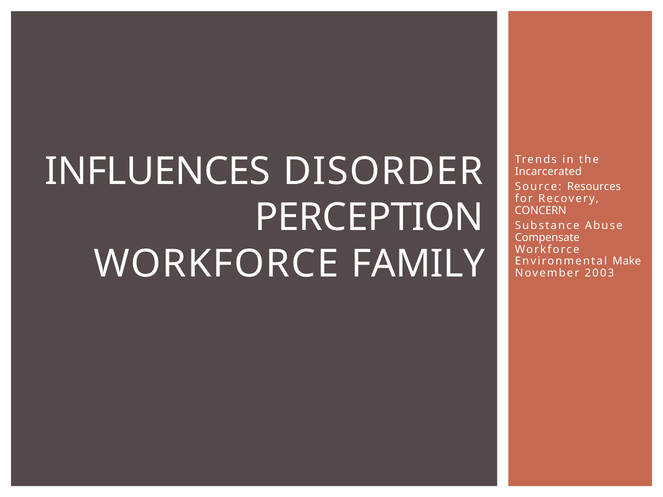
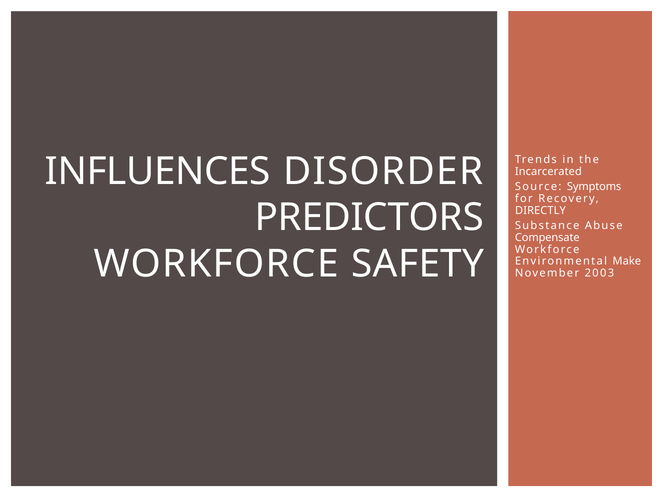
Resources: Resources -> Symptoms
PERCEPTION: PERCEPTION -> PREDICTORS
CONCERN: CONCERN -> DIRECTLY
FAMILY: FAMILY -> SAFETY
